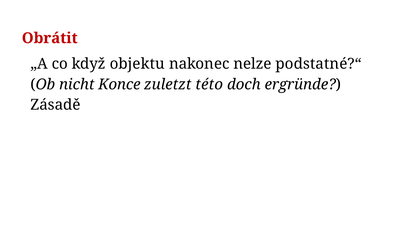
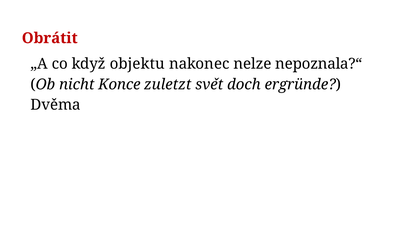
podstatné?“: podstatné?“ -> nepoznala?“
této: této -> svět
Zásadě: Zásadě -> Dvěma
